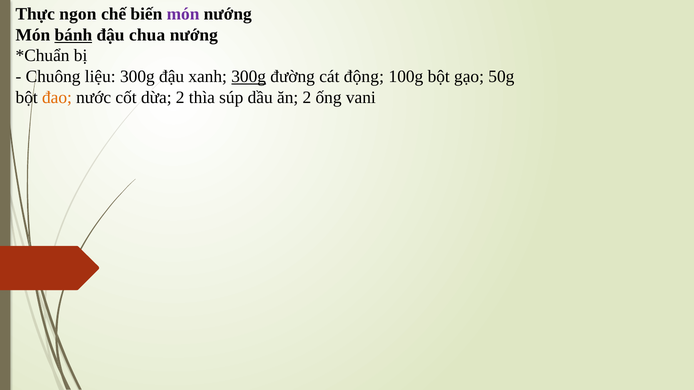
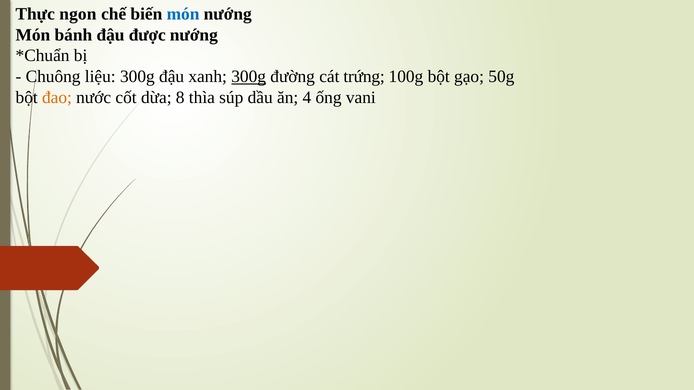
món at (183, 14) colour: purple -> blue
bánh underline: present -> none
chua: chua -> được
động: động -> trứng
dừa 2: 2 -> 8
ăn 2: 2 -> 4
